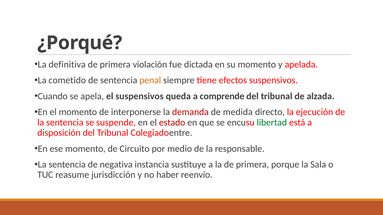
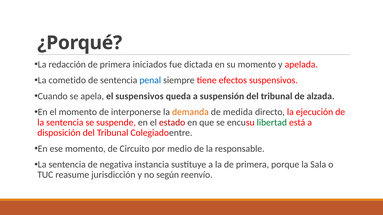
definitiva: definitiva -> redacción
violación: violación -> iniciados
penal colour: orange -> blue
comprende: comprende -> suspensión
demanda colour: red -> orange
haber: haber -> según
